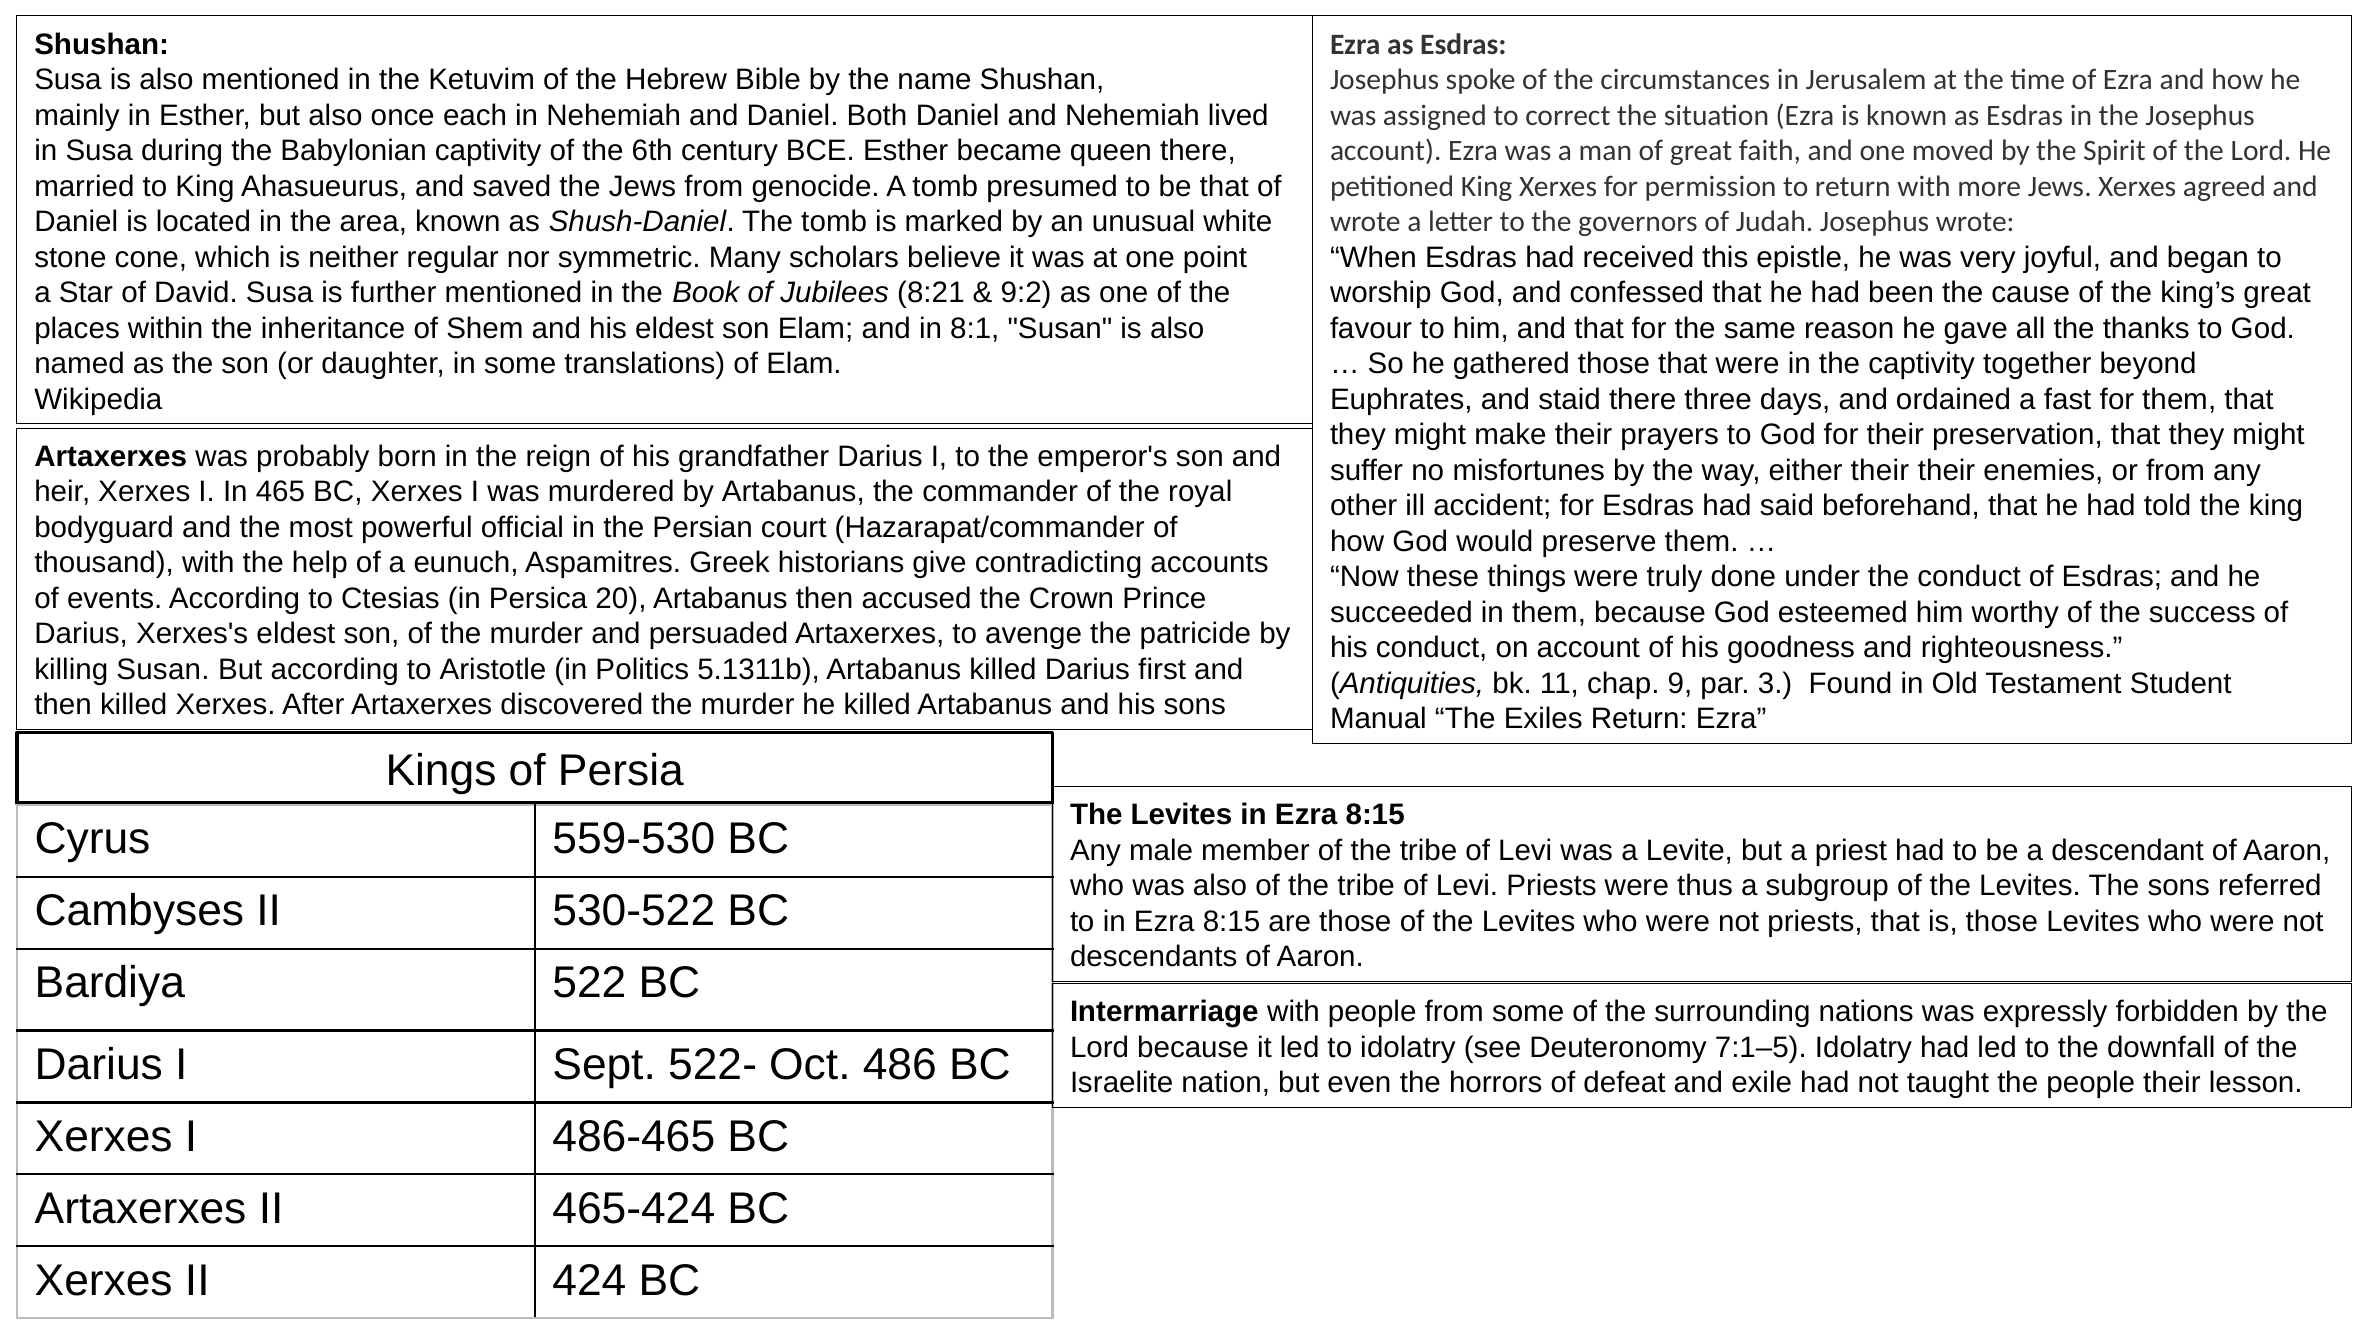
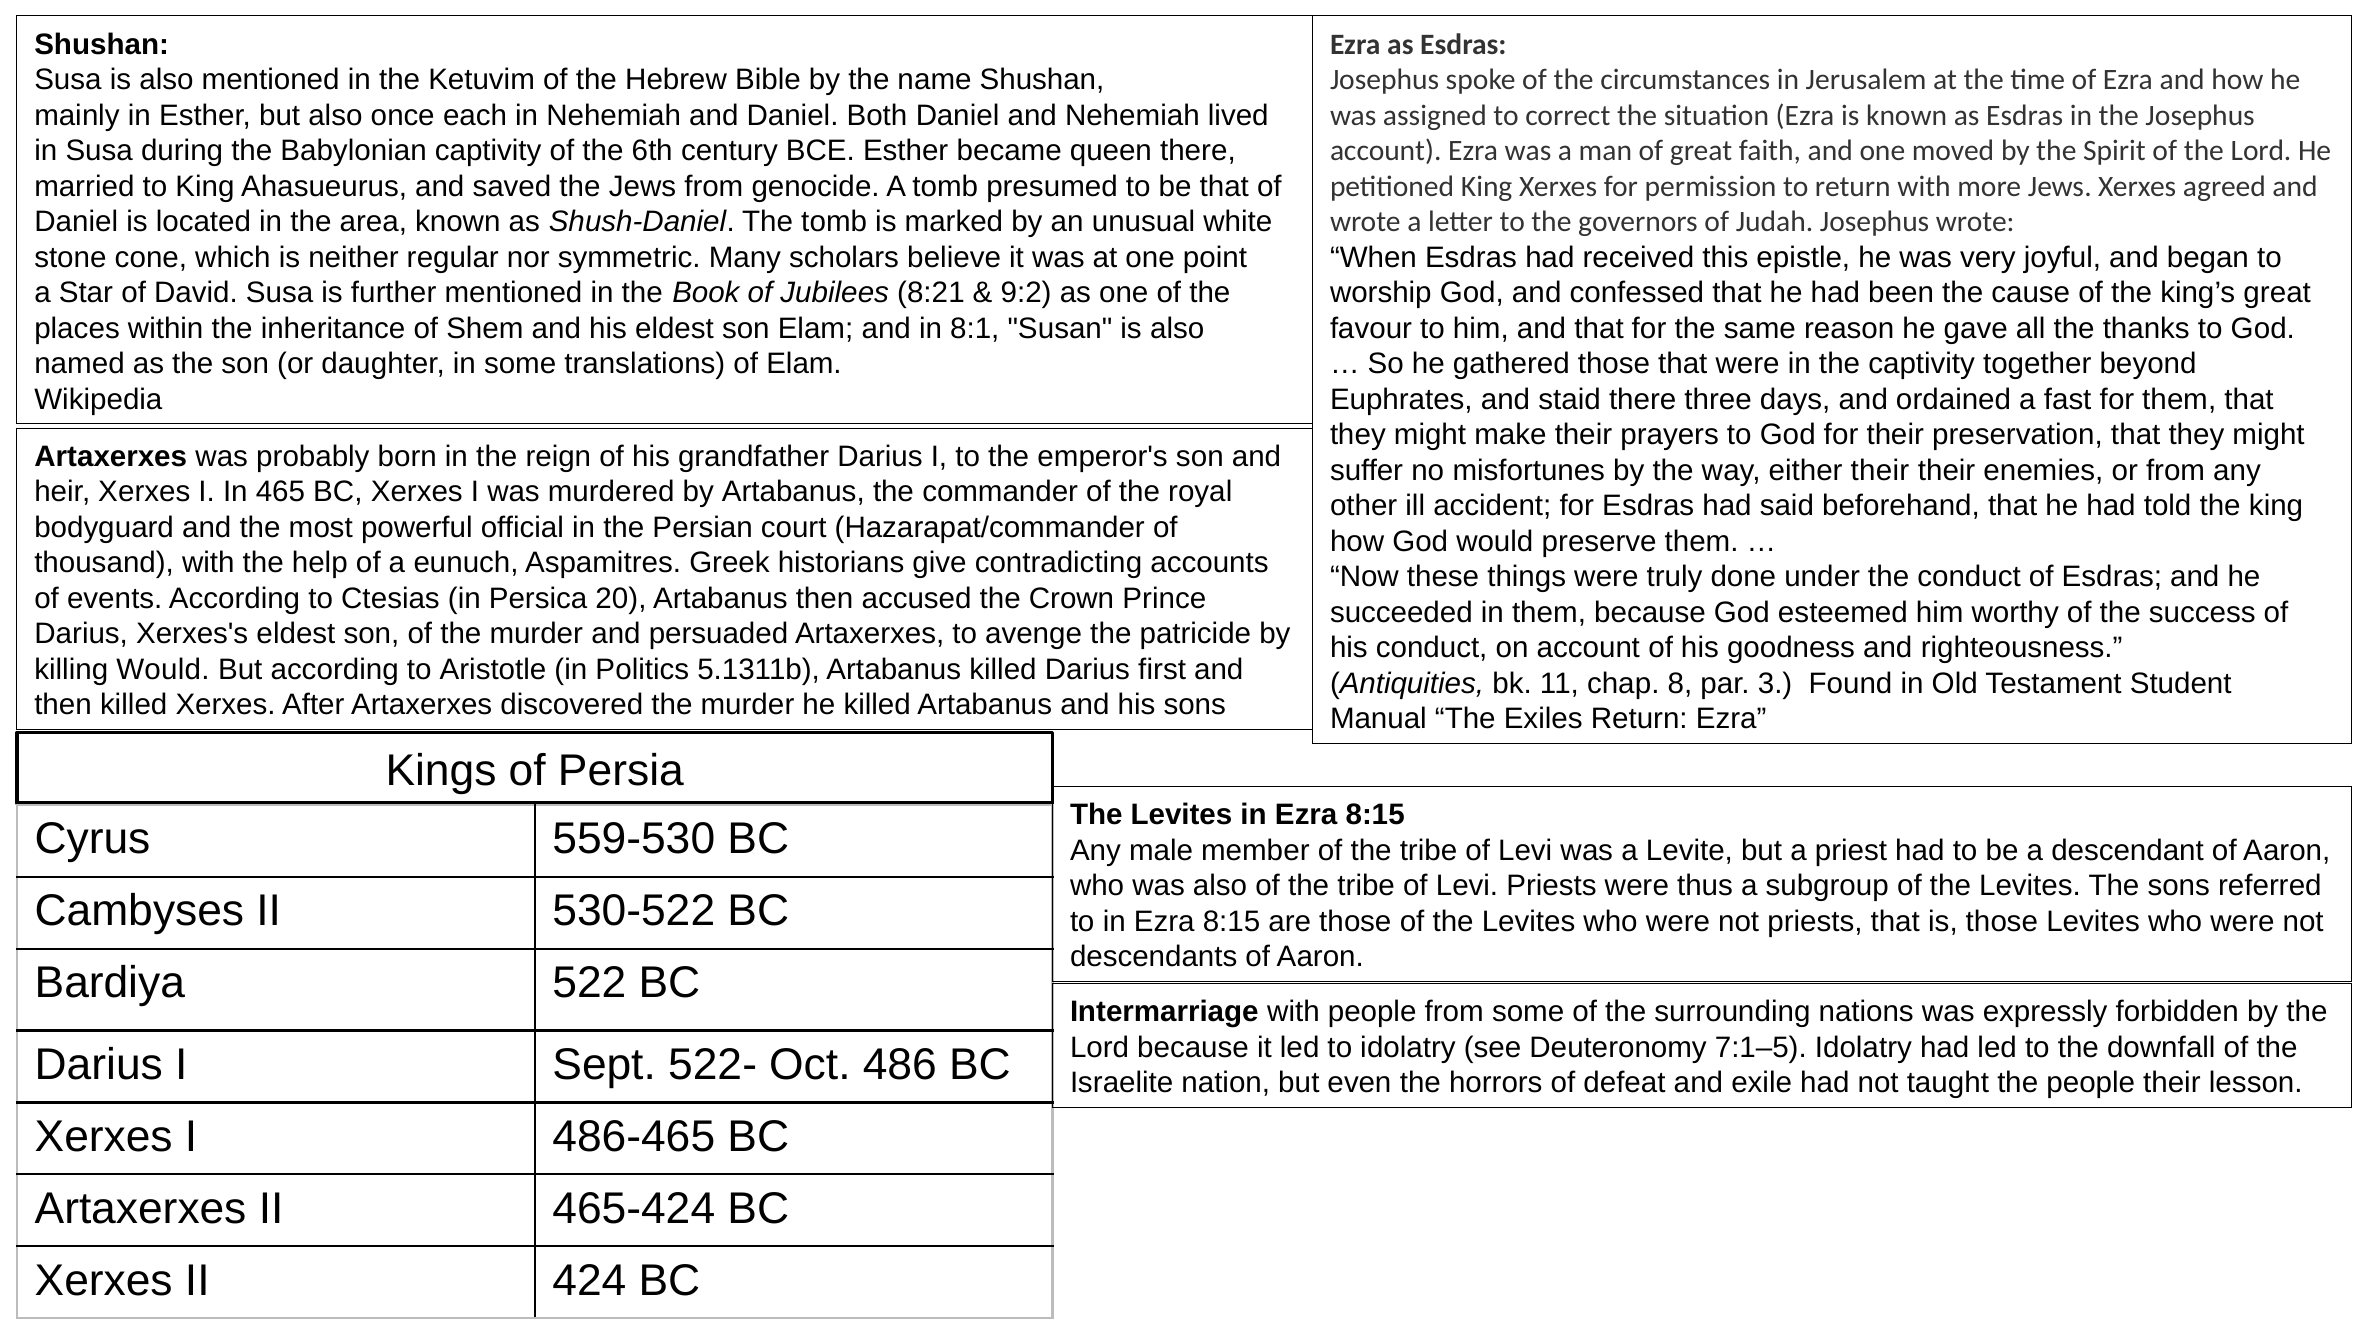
killing Susan: Susan -> Would
9: 9 -> 8
